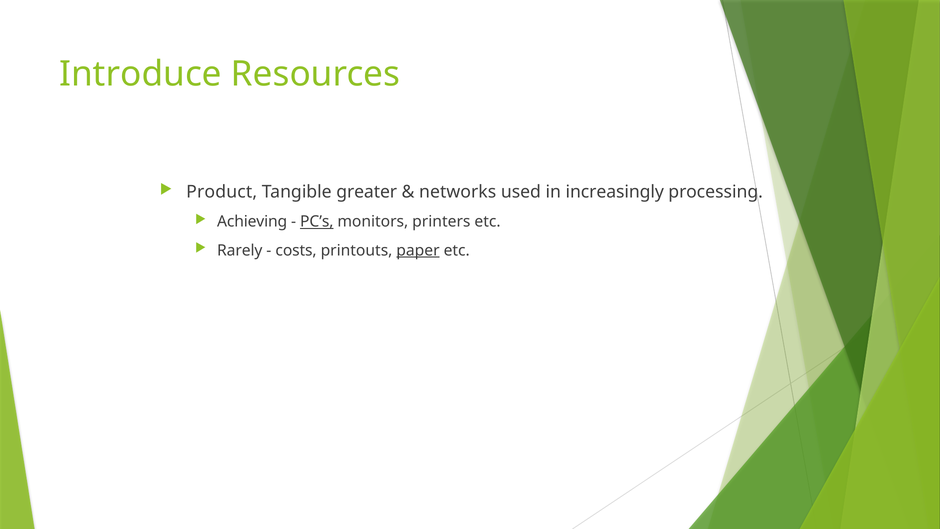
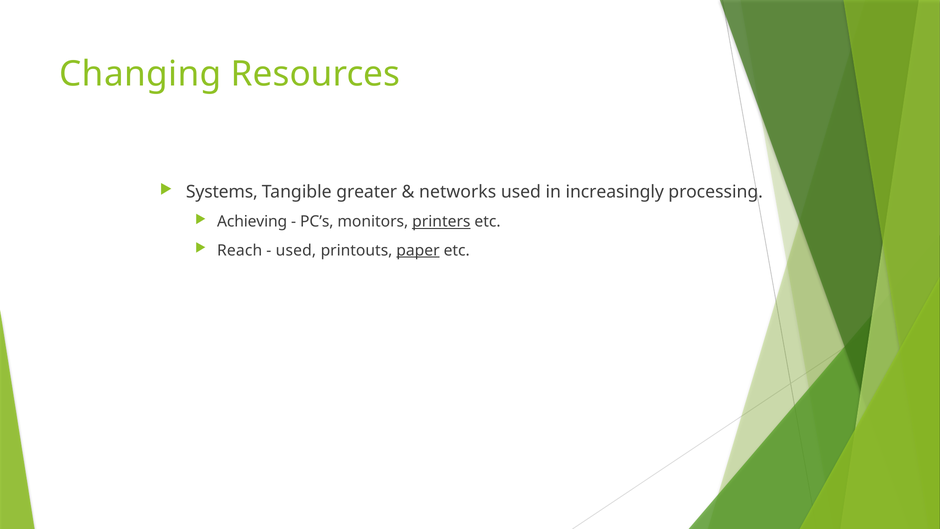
Introduce: Introduce -> Changing
Product: Product -> Systems
PC’s underline: present -> none
printers underline: none -> present
Rarely: Rarely -> Reach
costs at (296, 250): costs -> used
